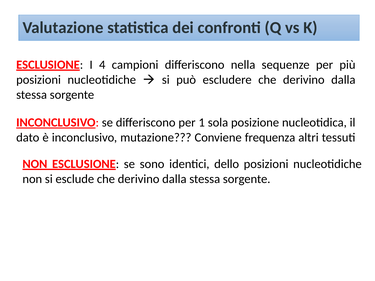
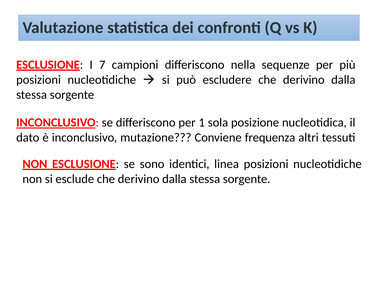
4: 4 -> 7
dello: dello -> linea
